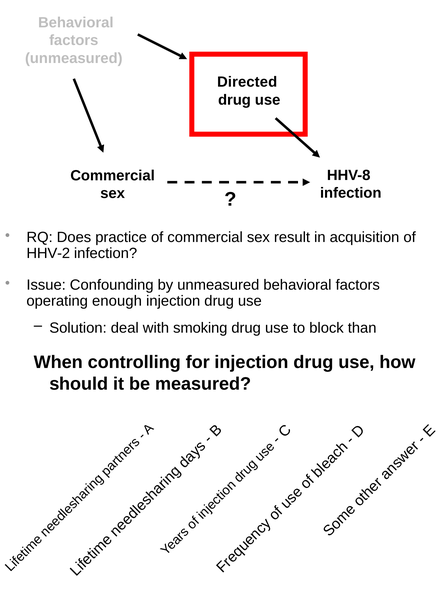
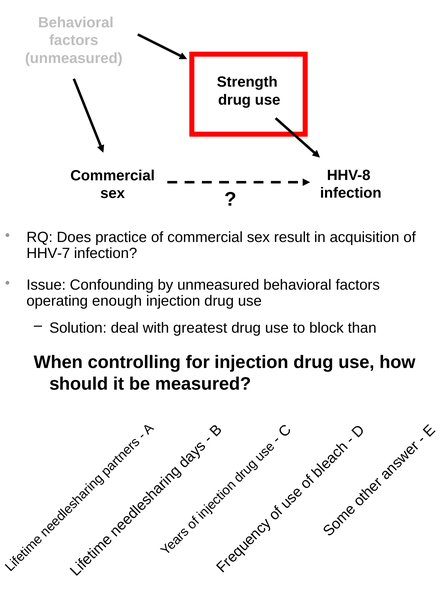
Directed: Directed -> Strength
HHV-2: HHV-2 -> HHV-7
smoking: smoking -> greatest
